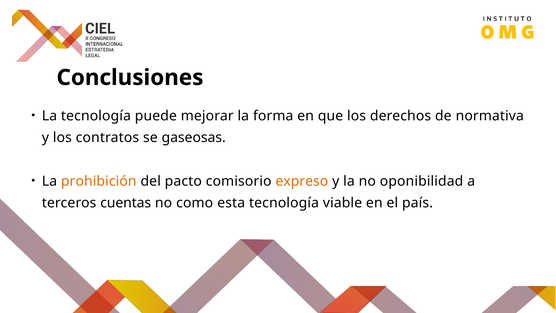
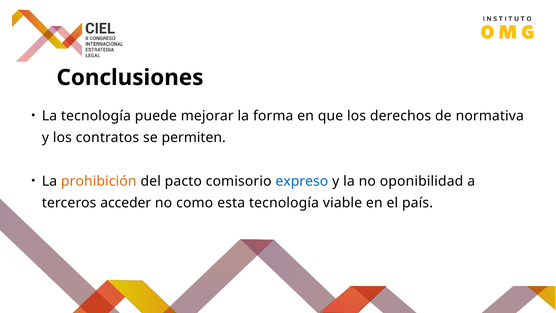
gaseosas: gaseosas -> permiten
expreso colour: orange -> blue
cuentas: cuentas -> acceder
